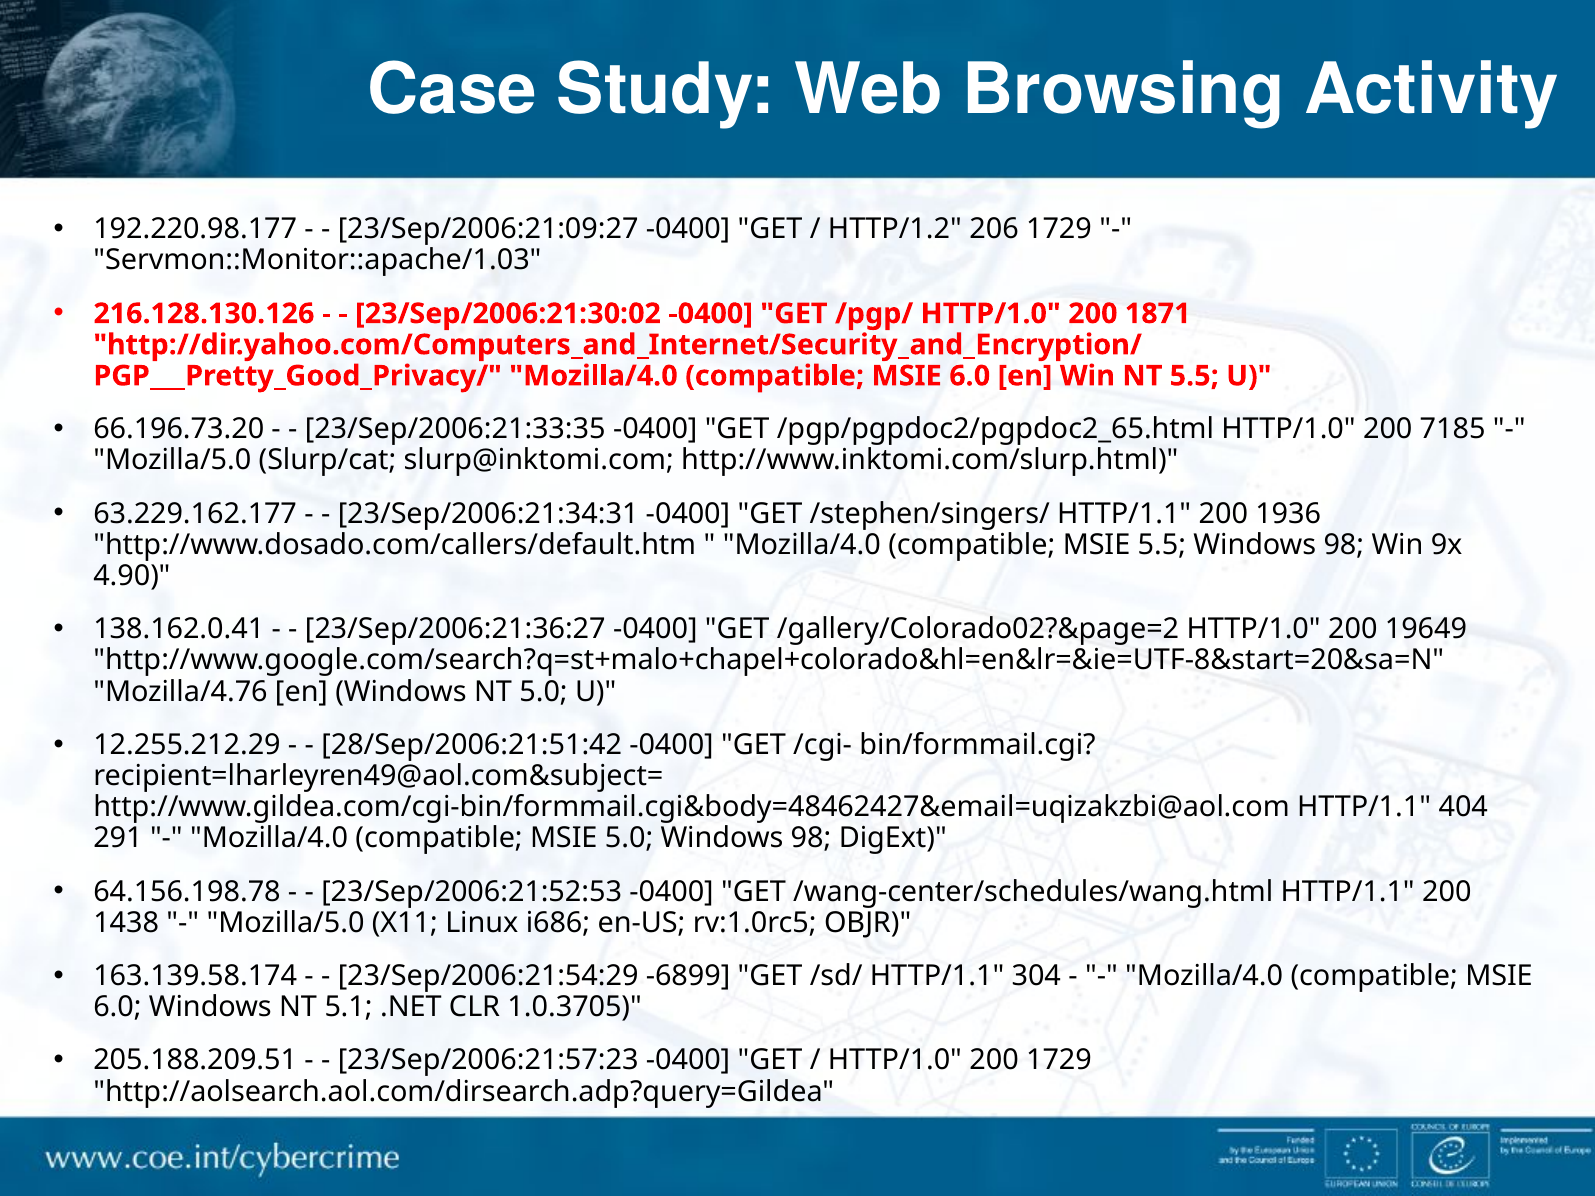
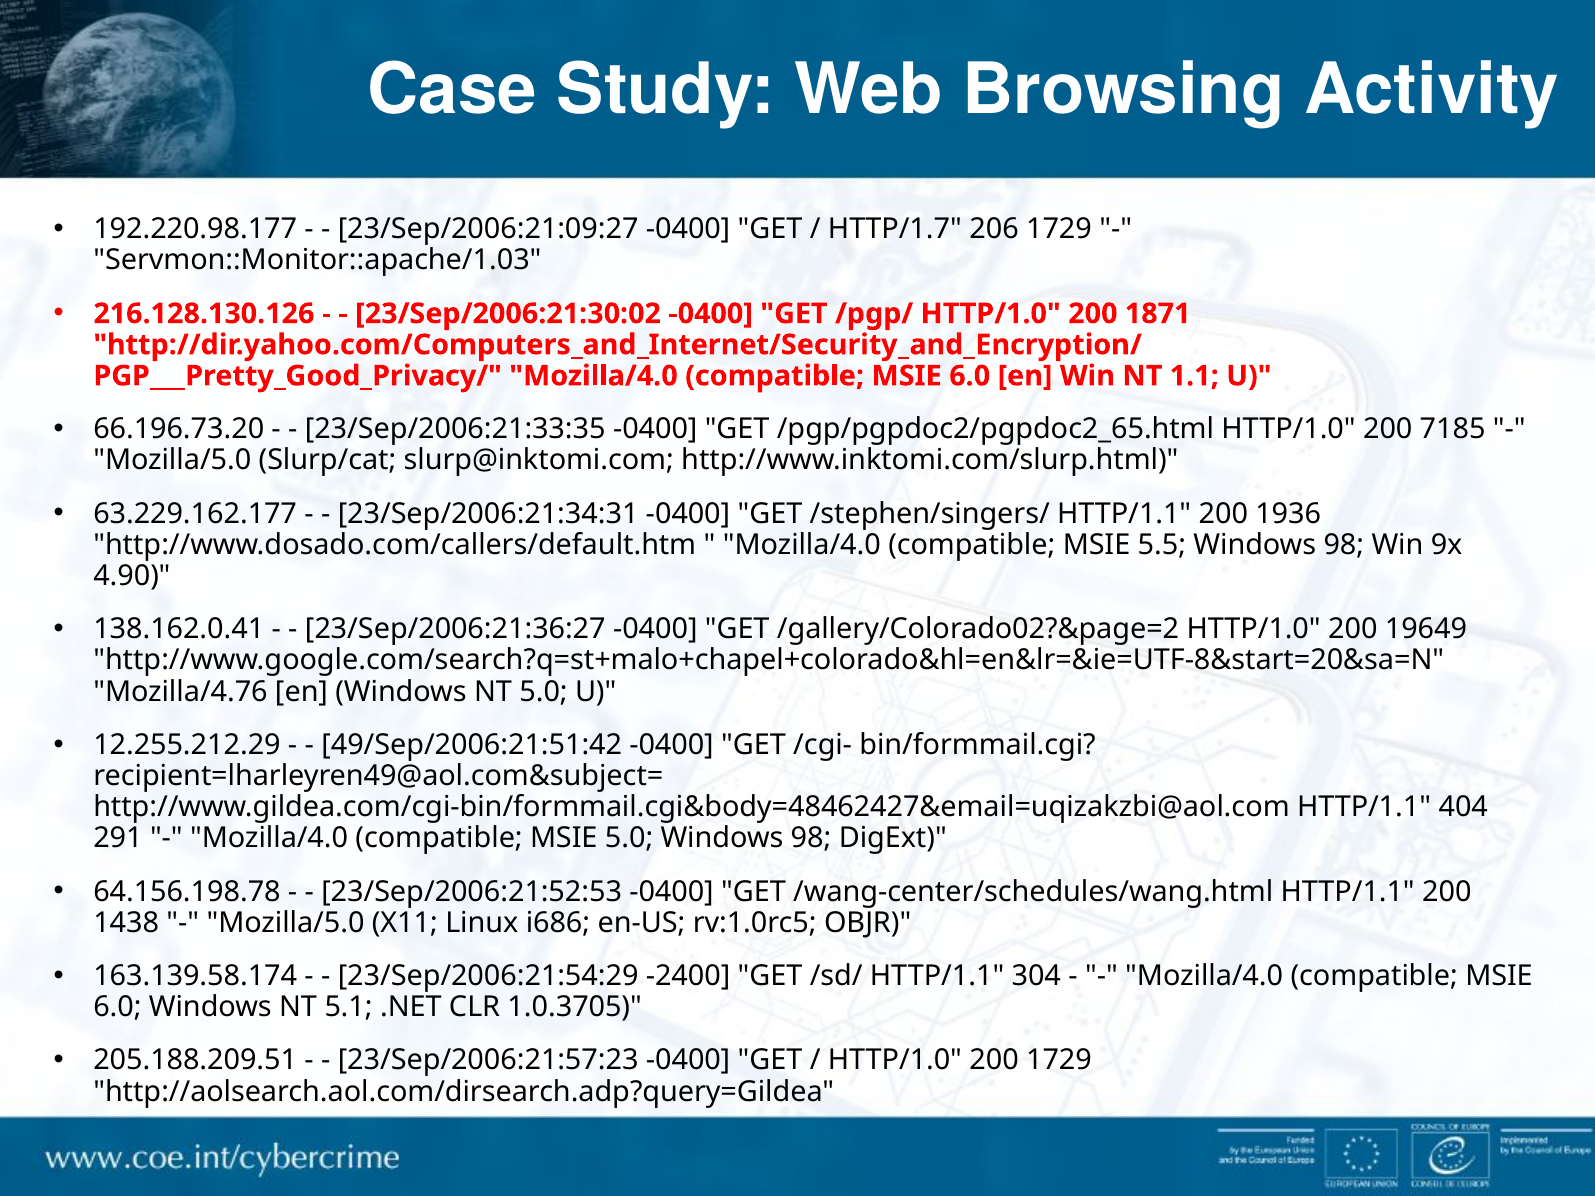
HTTP/1.2: HTTP/1.2 -> HTTP/1.7
NT 5.5: 5.5 -> 1.1
28/Sep/2006:21:51:42: 28/Sep/2006:21:51:42 -> 49/Sep/2006:21:51:42
-6899: -6899 -> -2400
